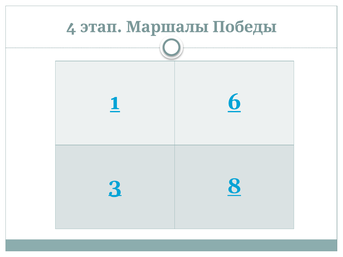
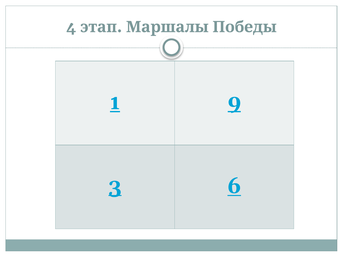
6: 6 -> 9
8: 8 -> 6
